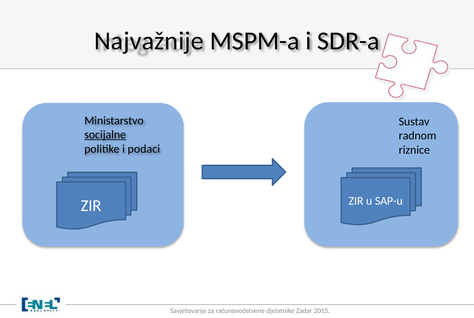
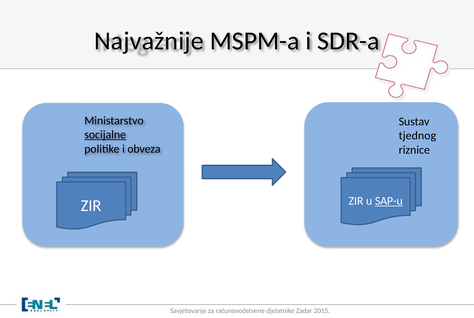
radnom: radnom -> tjednog
podaci: podaci -> obveza
SAP-u underline: none -> present
